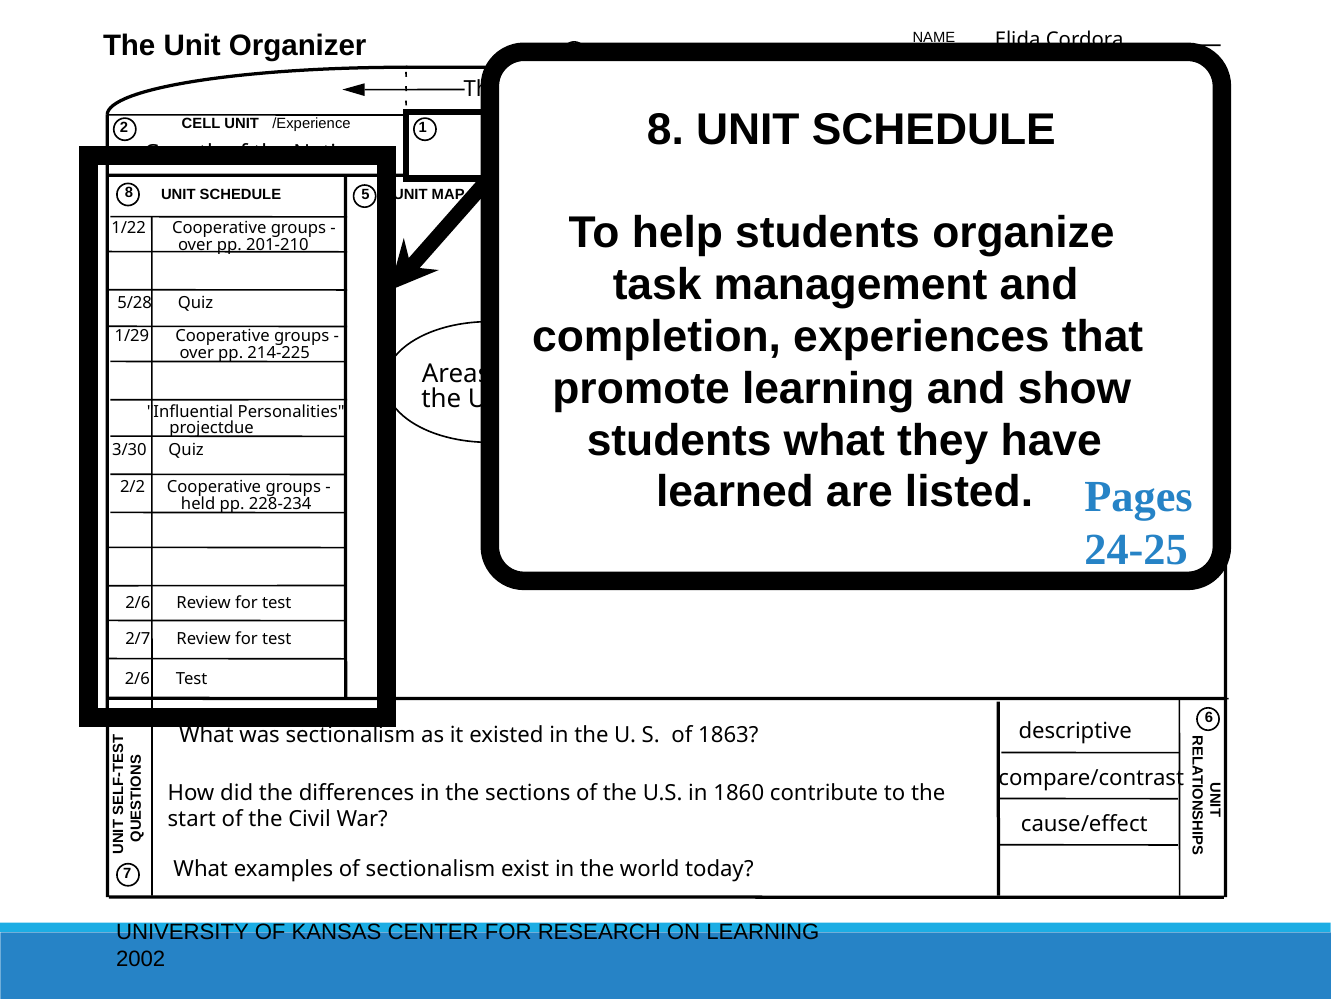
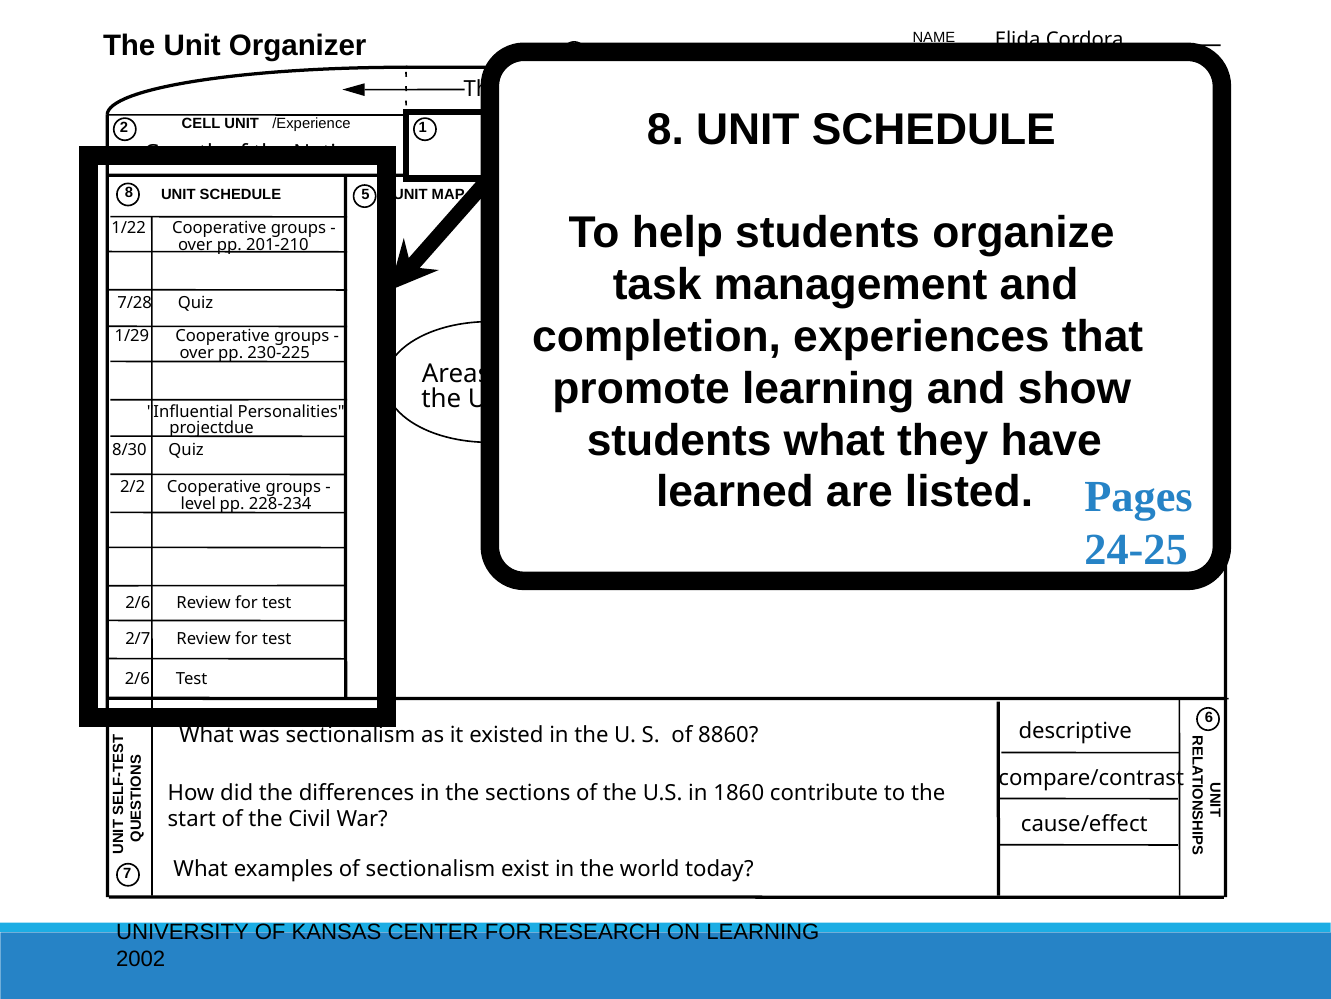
5/28: 5/28 -> 7/28
214-225: 214-225 -> 230-225
3/30: 3/30 -> 8/30
held: held -> level
1863: 1863 -> 8860
